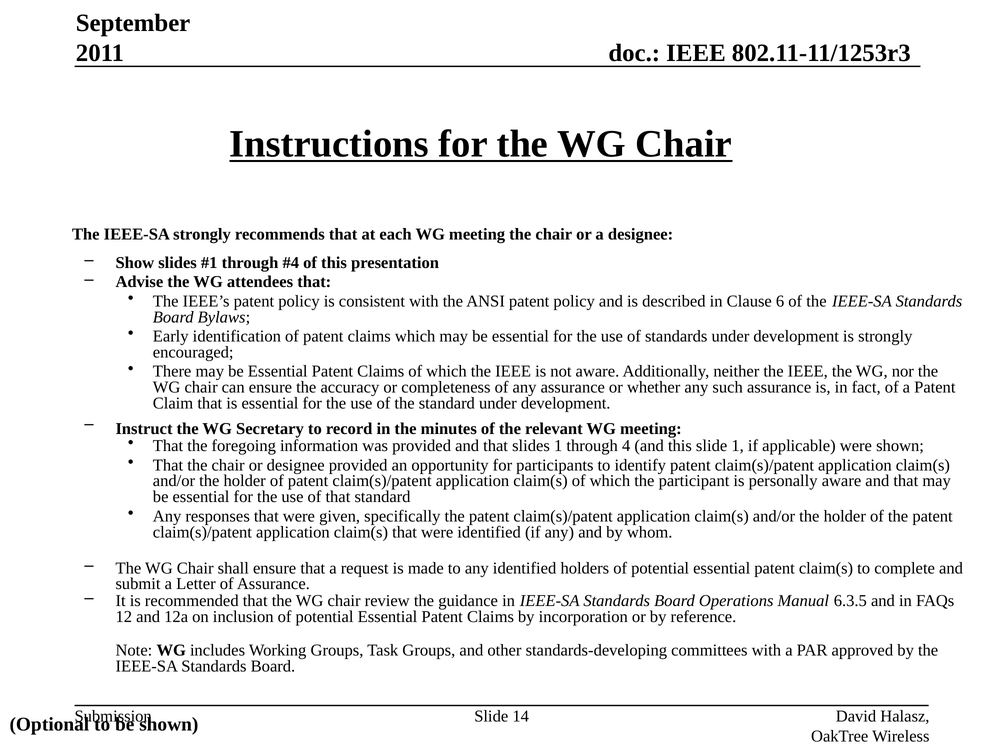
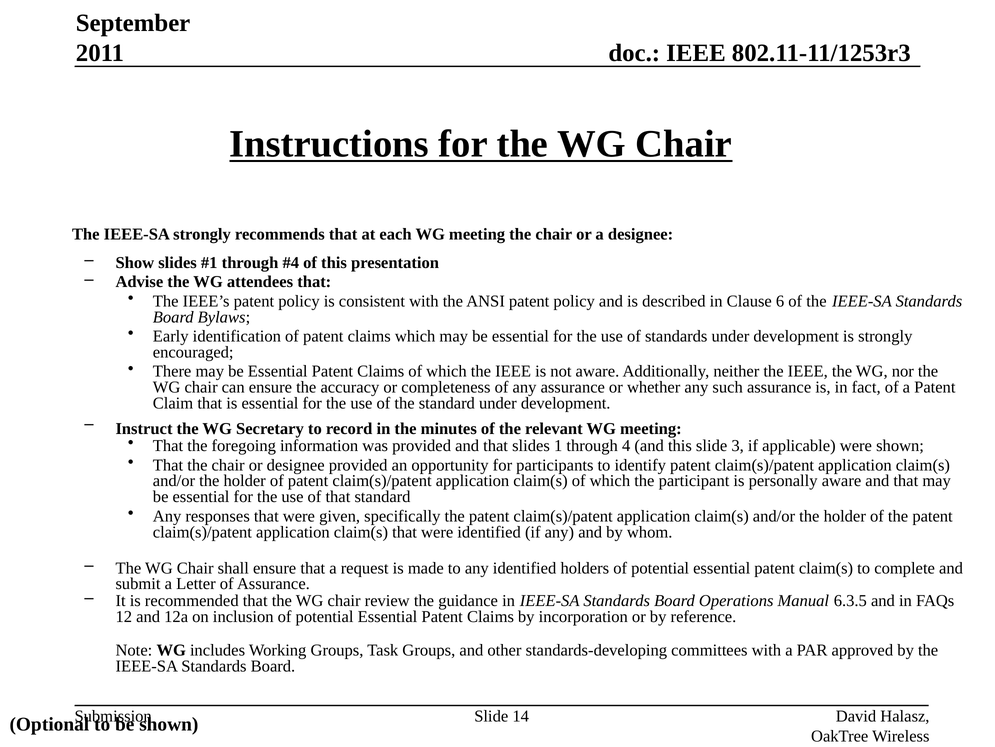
slide 1: 1 -> 3
